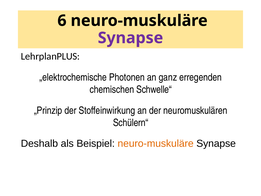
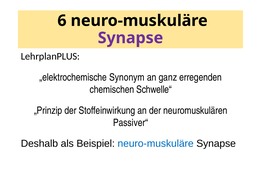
Photonen: Photonen -> Synonym
Schülern“: Schülern“ -> Passiver“
neuro-muskuläre at (156, 143) colour: orange -> blue
